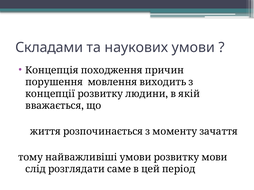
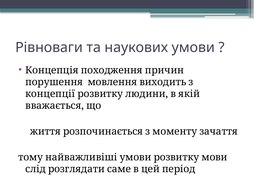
Складами: Складами -> Рівноваги
